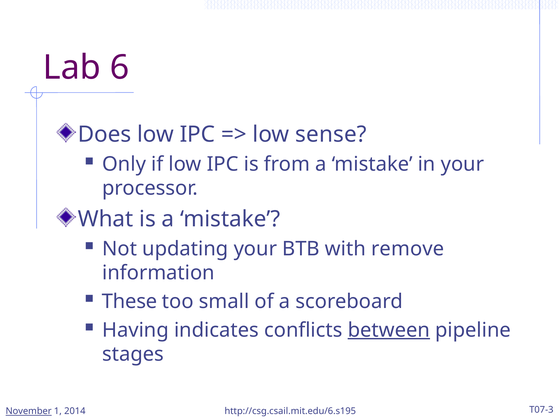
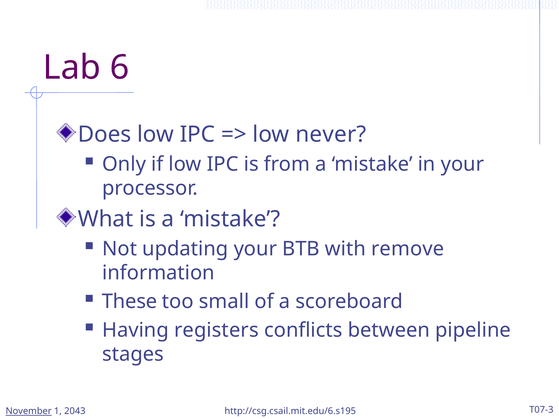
sense: sense -> never
indicates: indicates -> registers
between underline: present -> none
2014: 2014 -> 2043
